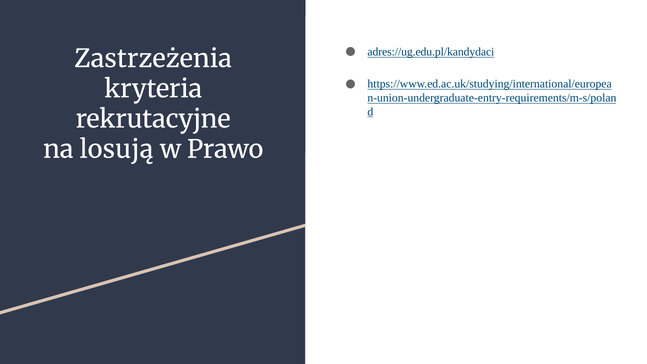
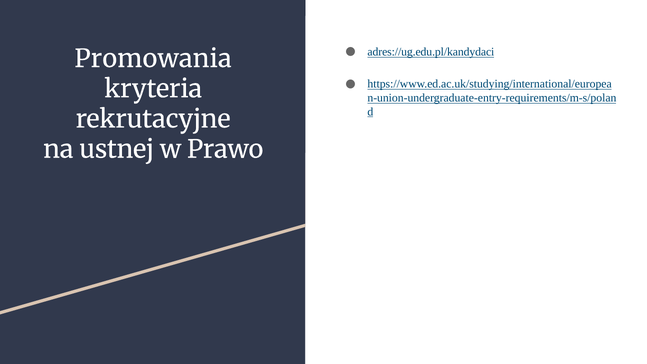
Zastrzeżenia: Zastrzeżenia -> Promowania
losują: losują -> ustnej
